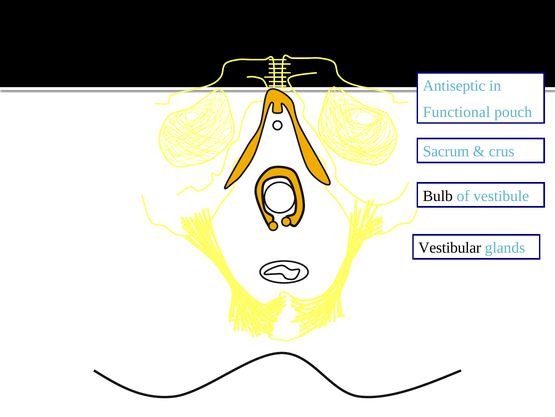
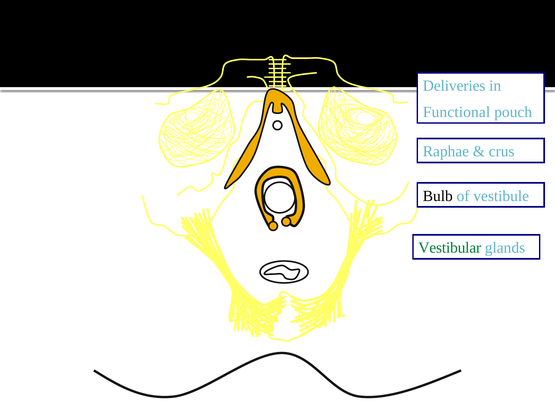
Antiseptic: Antiseptic -> Deliveries
Sacrum: Sacrum -> Raphae
Vestibular colour: black -> green
